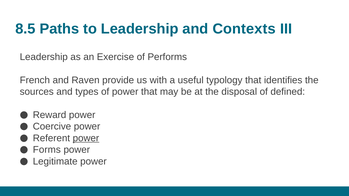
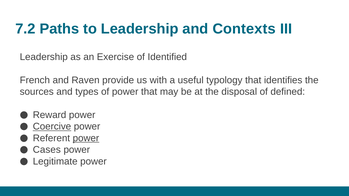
8.5: 8.5 -> 7.2
Performs: Performs -> Identified
Coercive underline: none -> present
Forms: Forms -> Cases
